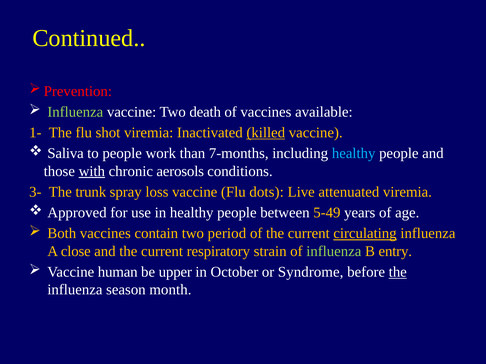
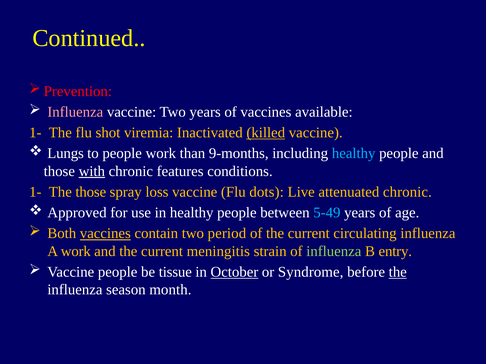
Influenza at (75, 112) colour: light green -> pink
Two death: death -> years
Saliva: Saliva -> Lungs
7-months: 7-months -> 9-months
aerosols: aerosols -> features
3- at (35, 192): 3- -> 1-
The trunk: trunk -> those
attenuated viremia: viremia -> chronic
5-49 colour: yellow -> light blue
vaccines at (105, 234) underline: none -> present
circulating underline: present -> none
A close: close -> work
respiratory: respiratory -> meningitis
Vaccine human: human -> people
upper: upper -> tissue
October underline: none -> present
